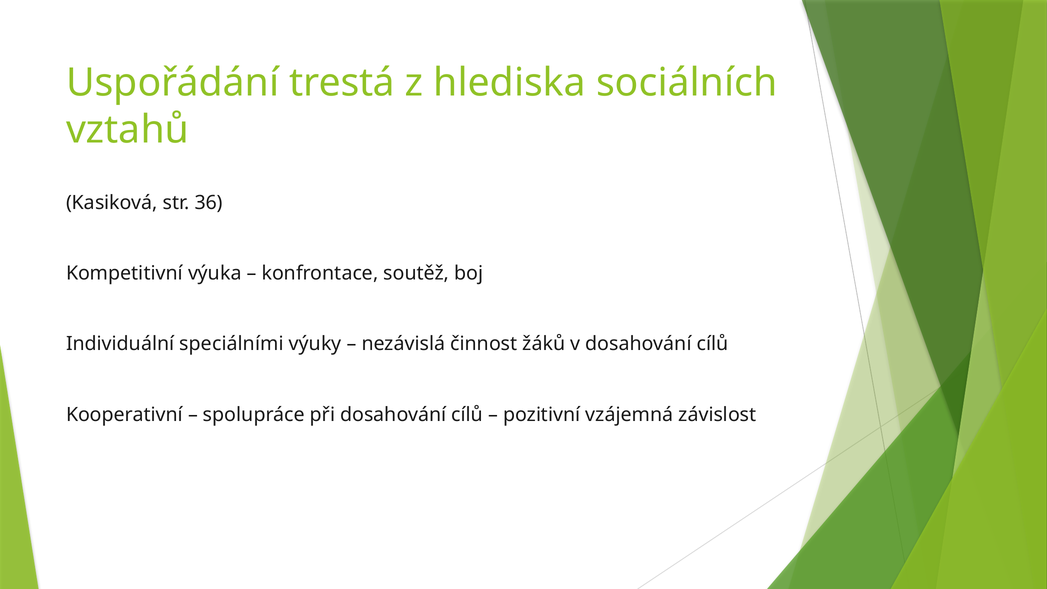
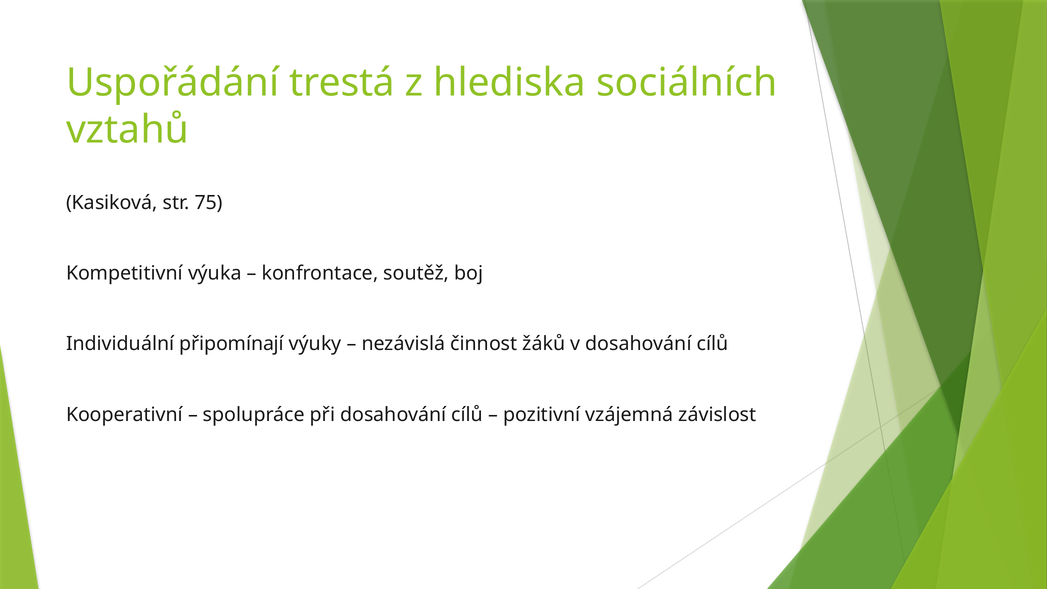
36: 36 -> 75
speciálními: speciálními -> připomínají
